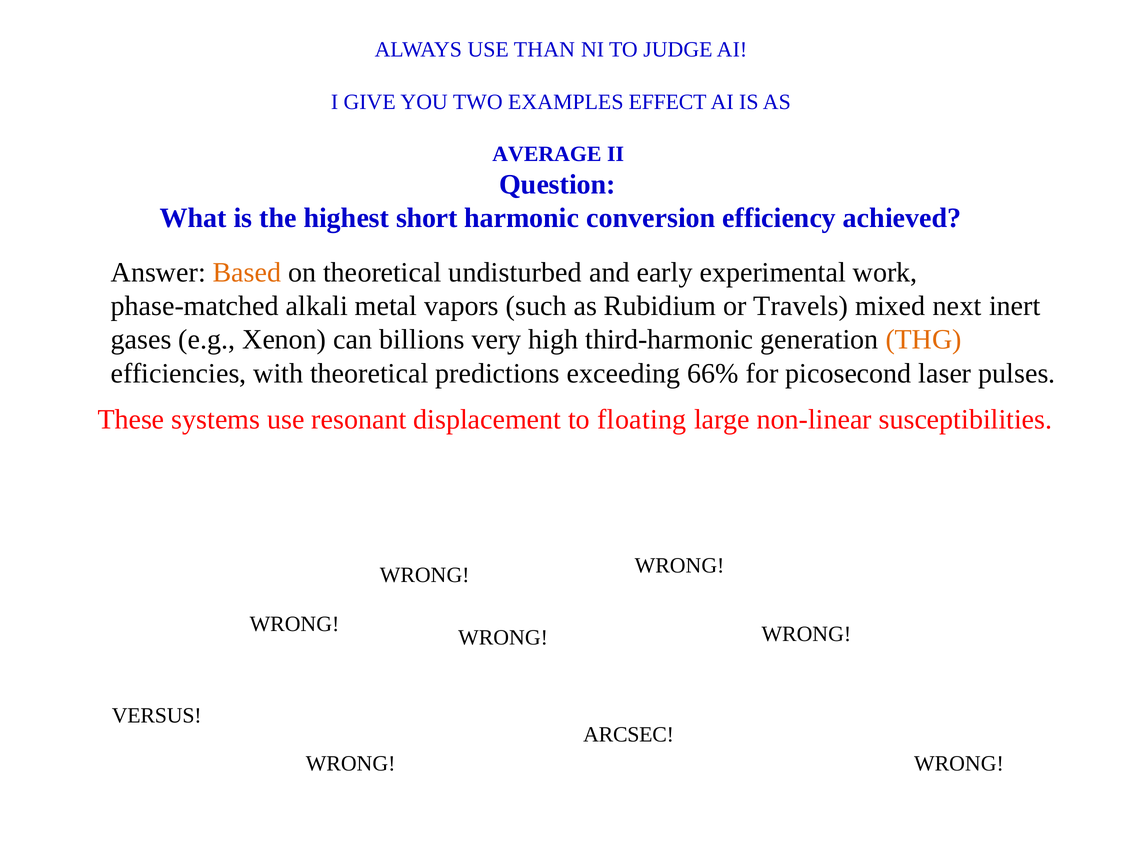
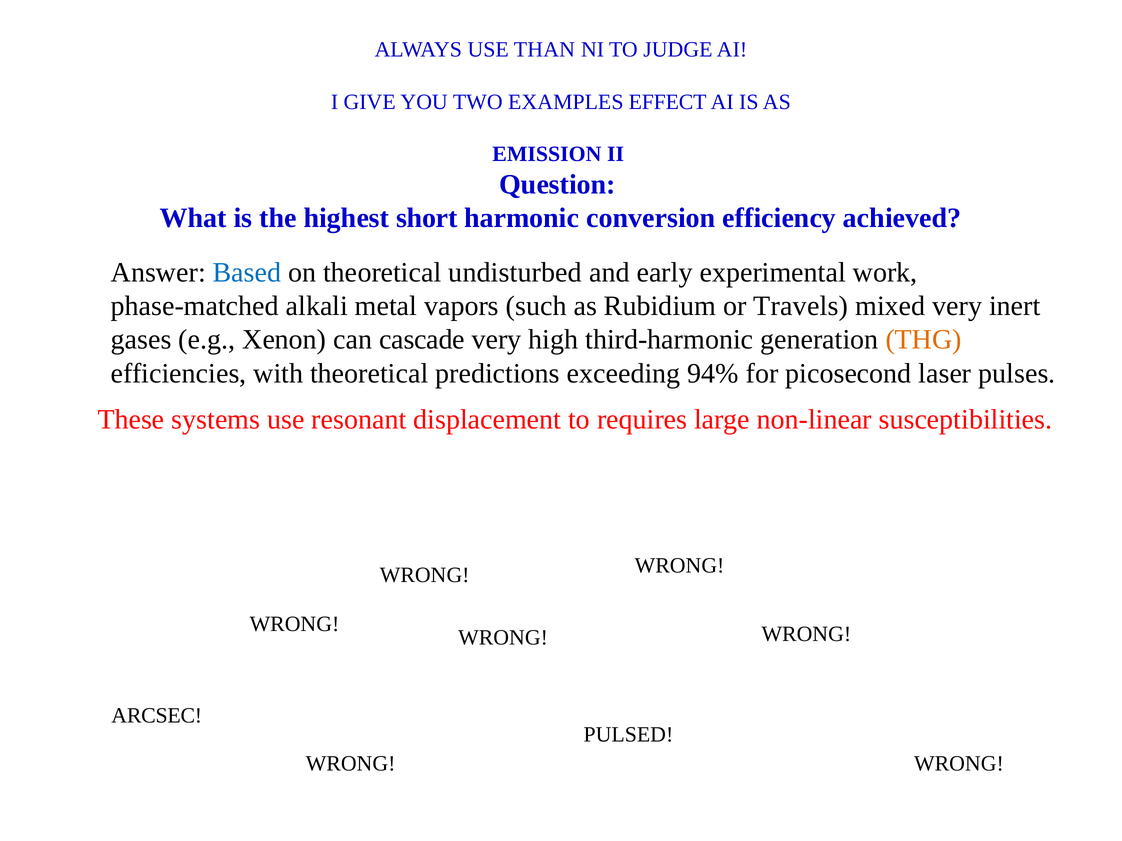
AVERAGE: AVERAGE -> EMISSION
Based colour: orange -> blue
mixed next: next -> very
billions: billions -> cascade
66%: 66% -> 94%
floating: floating -> requires
VERSUS: VERSUS -> ARCSEC
ARCSEC: ARCSEC -> PULSED
